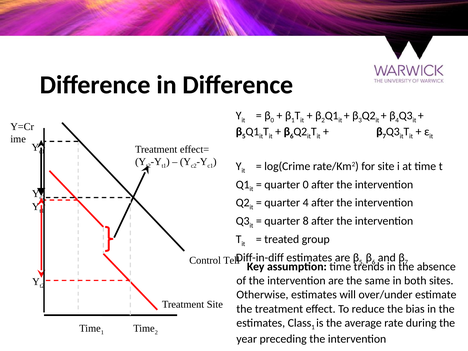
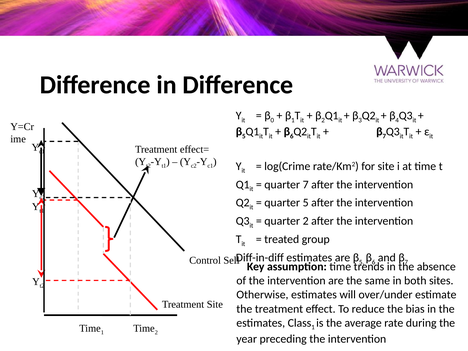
quarter 0: 0 -> 7
quarter 4: 4 -> 5
quarter 8: 8 -> 2
Tell: Tell -> Sell
